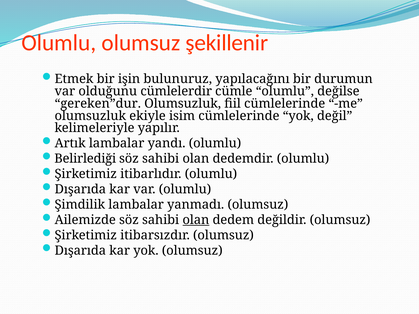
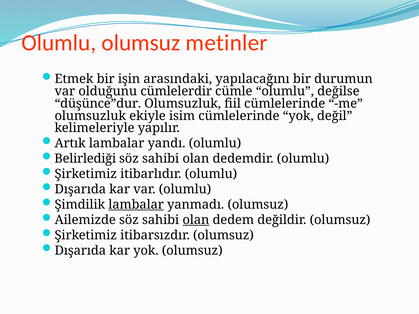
şekillenir: şekillenir -> metinler
bulunuruz: bulunuruz -> arasındaki
gereken”dur: gereken”dur -> düşünce”dur
lambalar at (136, 205) underline: none -> present
